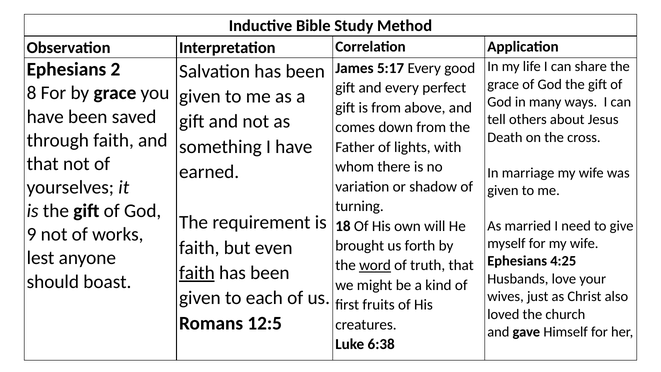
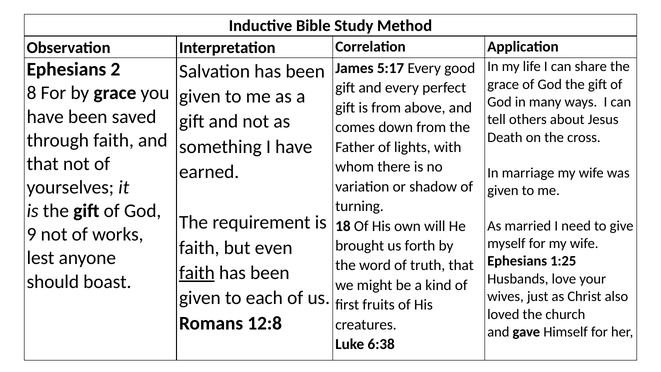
4:25: 4:25 -> 1:25
word underline: present -> none
12:5: 12:5 -> 12:8
